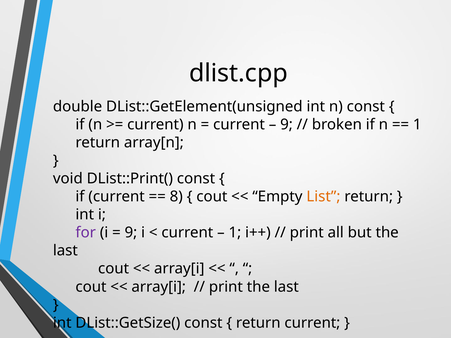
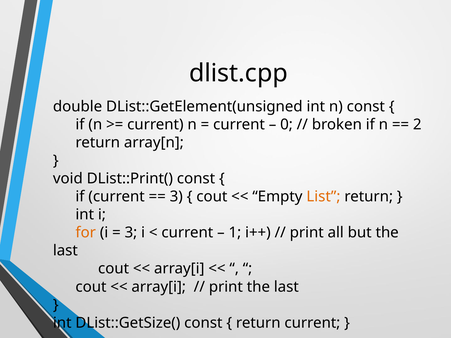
9 at (287, 125): 9 -> 0
1 at (417, 125): 1 -> 2
8 at (176, 197): 8 -> 3
for colour: purple -> orange
9 at (131, 233): 9 -> 3
